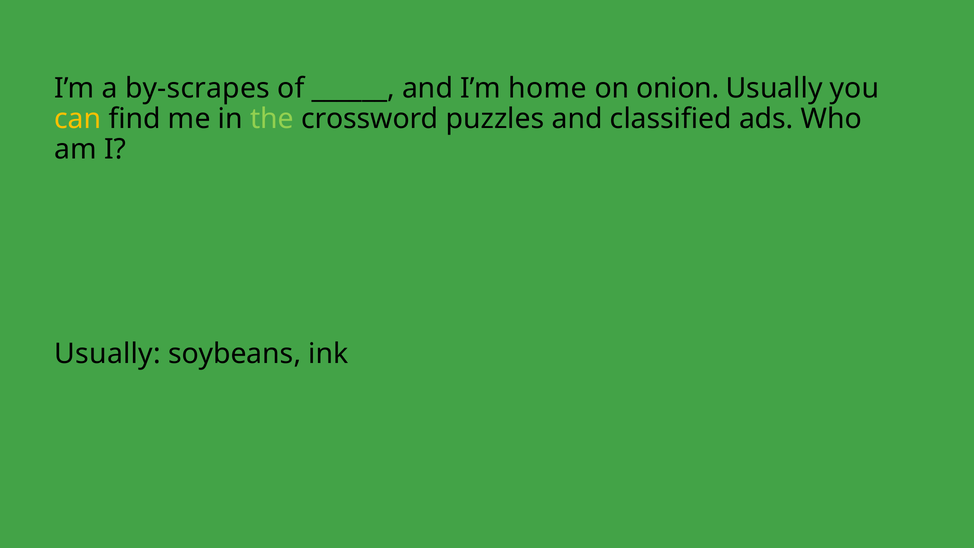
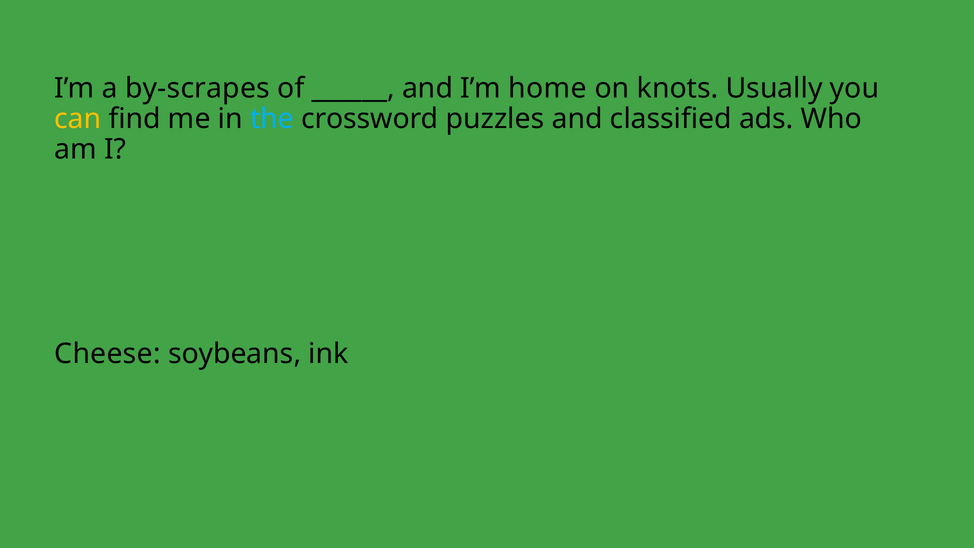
onion: onion -> knots
the colour: light green -> light blue
Usually at (108, 354): Usually -> Cheese
